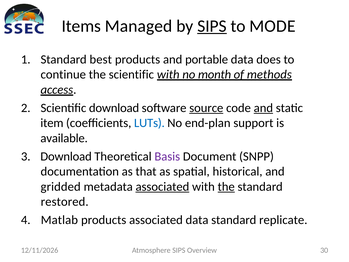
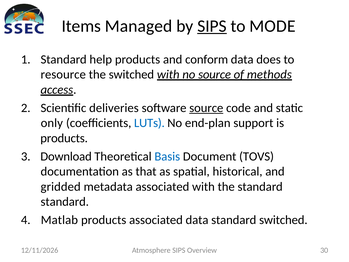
best: best -> help
portable: portable -> conform
continue: continue -> resource
the scientific: scientific -> switched
no month: month -> source
Scientific download: download -> deliveries
and at (263, 108) underline: present -> none
item: item -> only
available at (64, 138): available -> products
Basis colour: purple -> blue
SNPP: SNPP -> TOVS
associated at (162, 186) underline: present -> none
the at (226, 186) underline: present -> none
restored at (65, 202): restored -> standard
standard replicate: replicate -> switched
